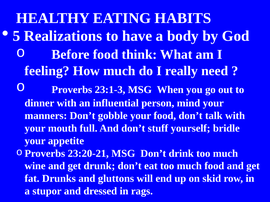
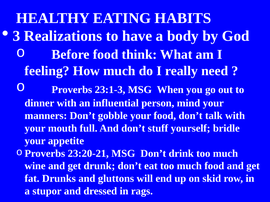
5: 5 -> 3
